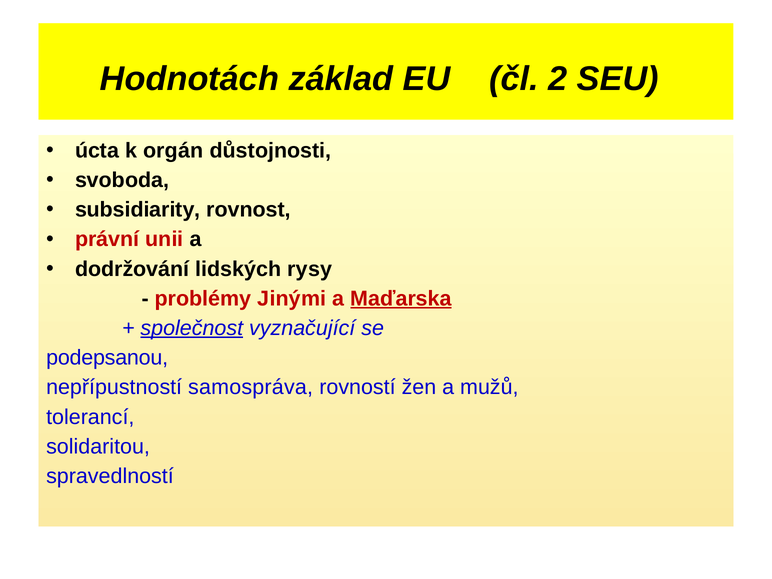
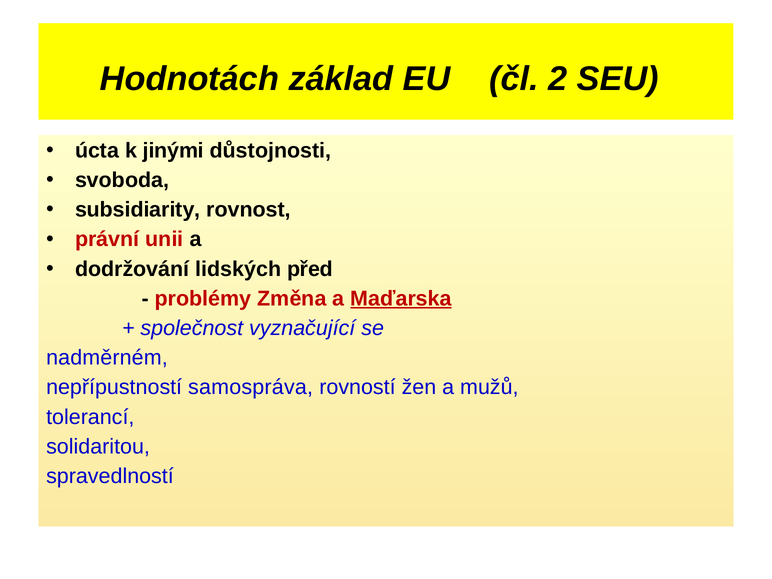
orgán: orgán -> jinými
rysy: rysy -> před
Jinými: Jinými -> Změna
společnost underline: present -> none
podepsanou: podepsanou -> nadměrném
